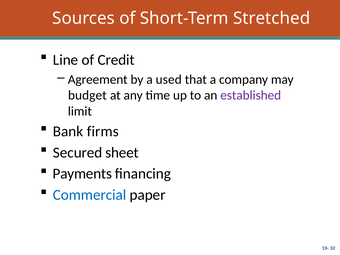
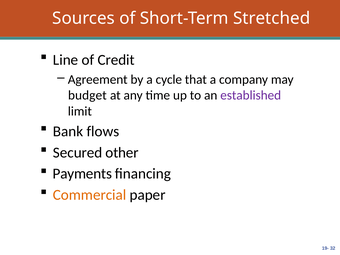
used: used -> cycle
firms: firms -> flows
sheet: sheet -> other
Commercial colour: blue -> orange
